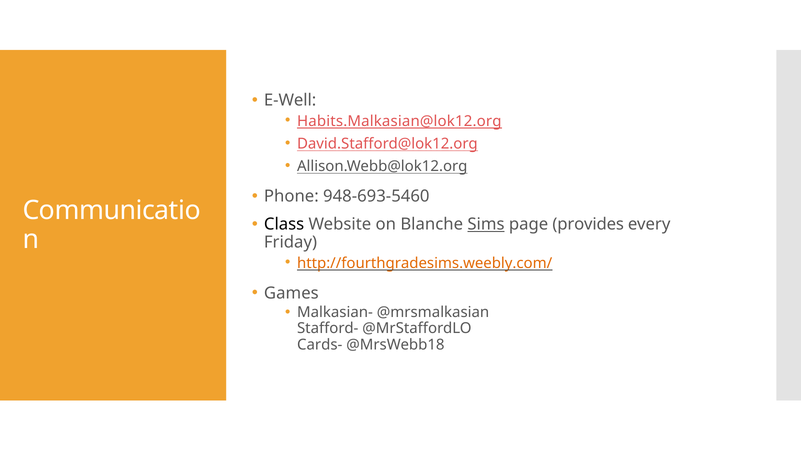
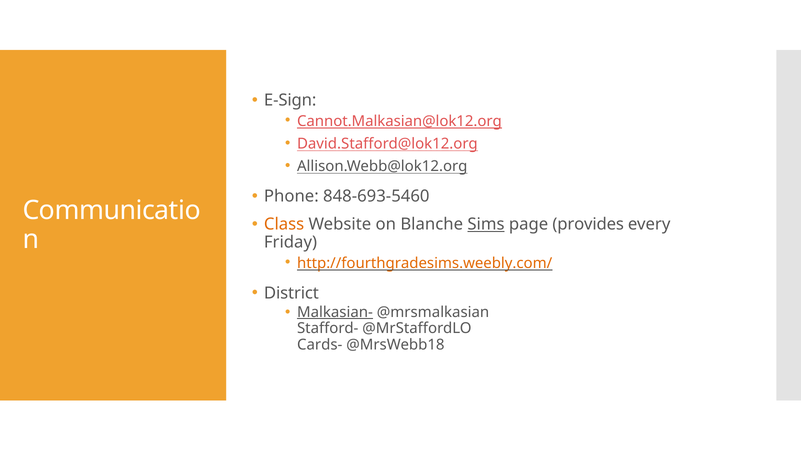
E-Well: E-Well -> E-Sign
Habits.Malkasian@lok12.org: Habits.Malkasian@lok12.org -> Cannot.Malkasian@lok12.org
948-693-5460: 948-693-5460 -> 848-693-5460
Class colour: black -> orange
Games: Games -> District
Malkasian- underline: none -> present
